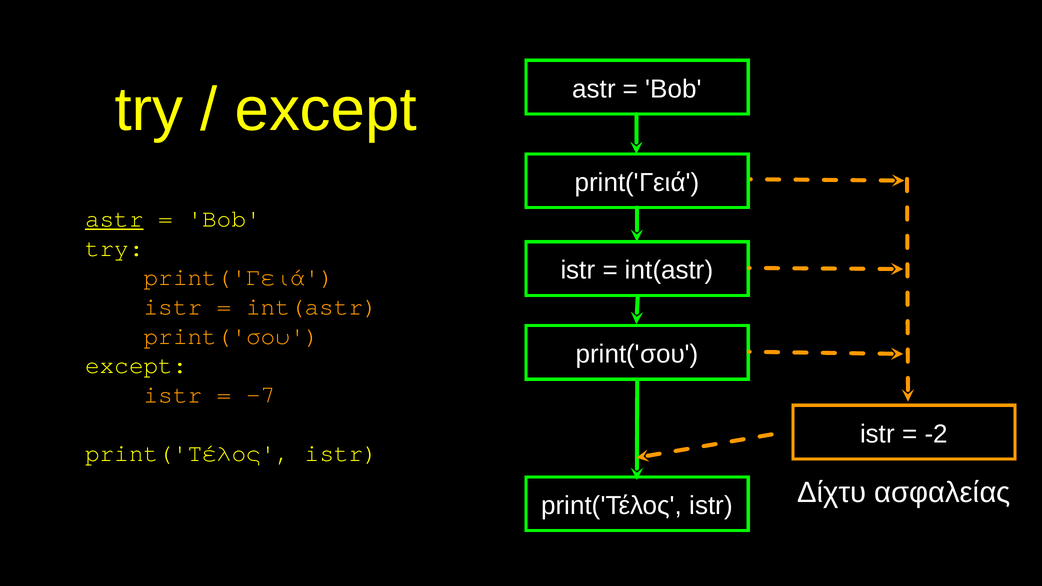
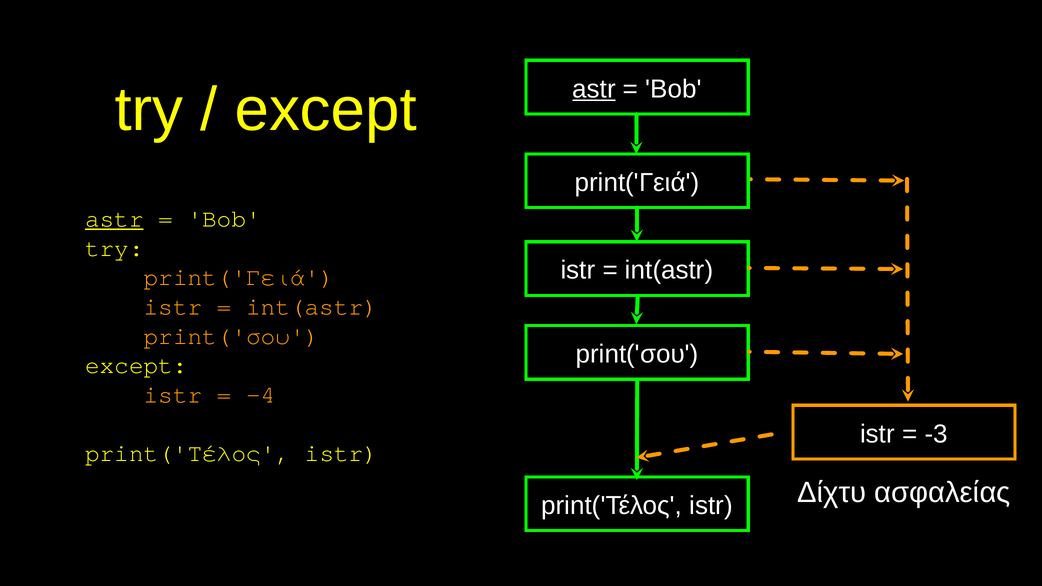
astr at (594, 89) underline: none -> present
-7: -7 -> -4
-2: -2 -> -3
